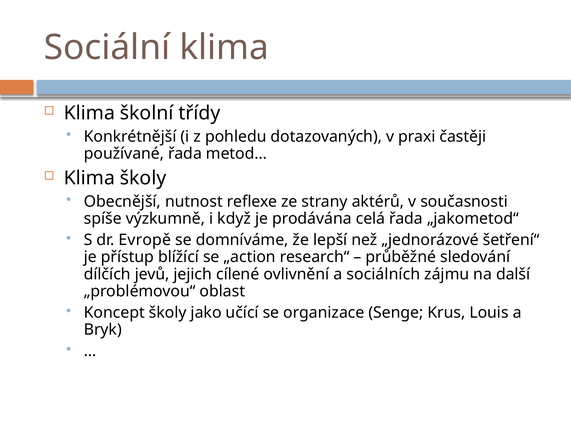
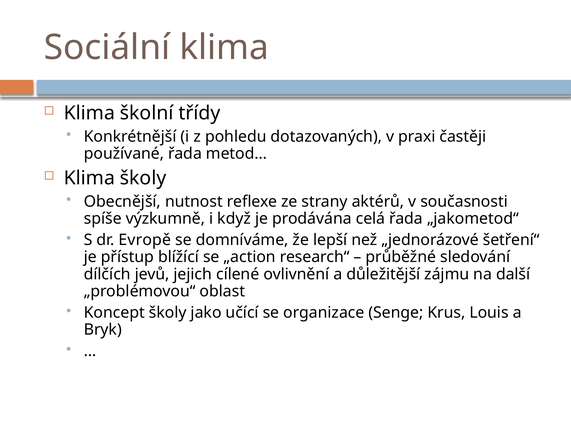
sociálních: sociálních -> důležitější
